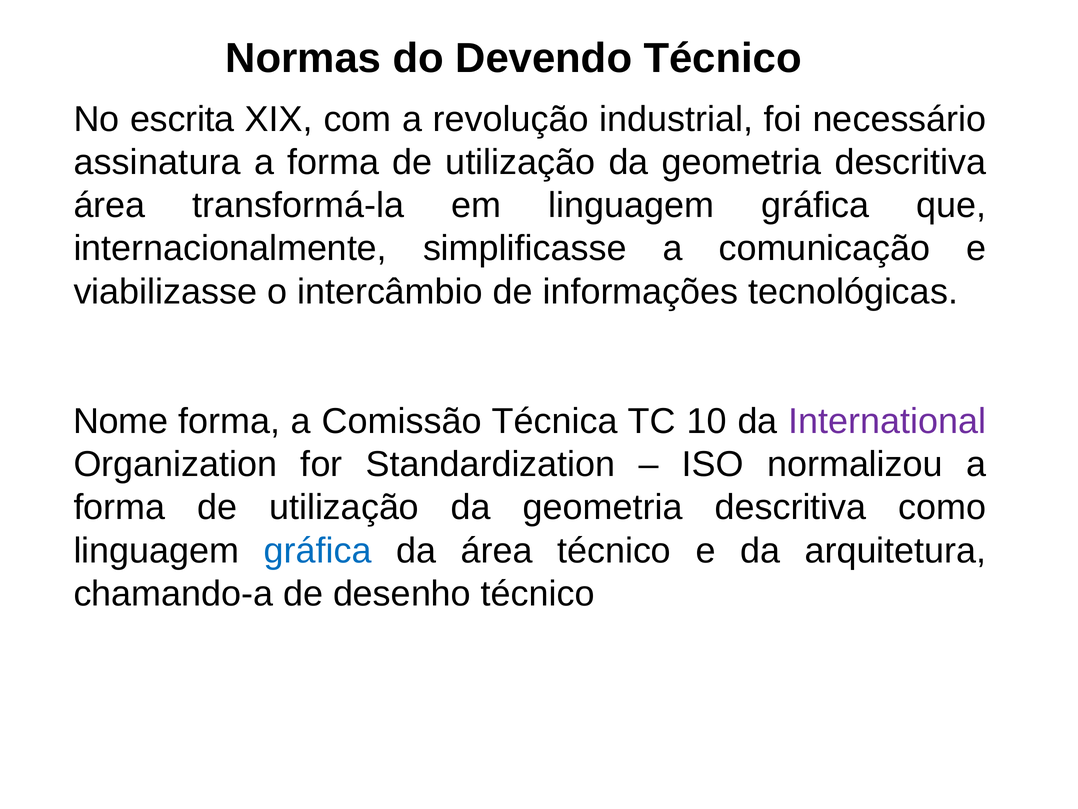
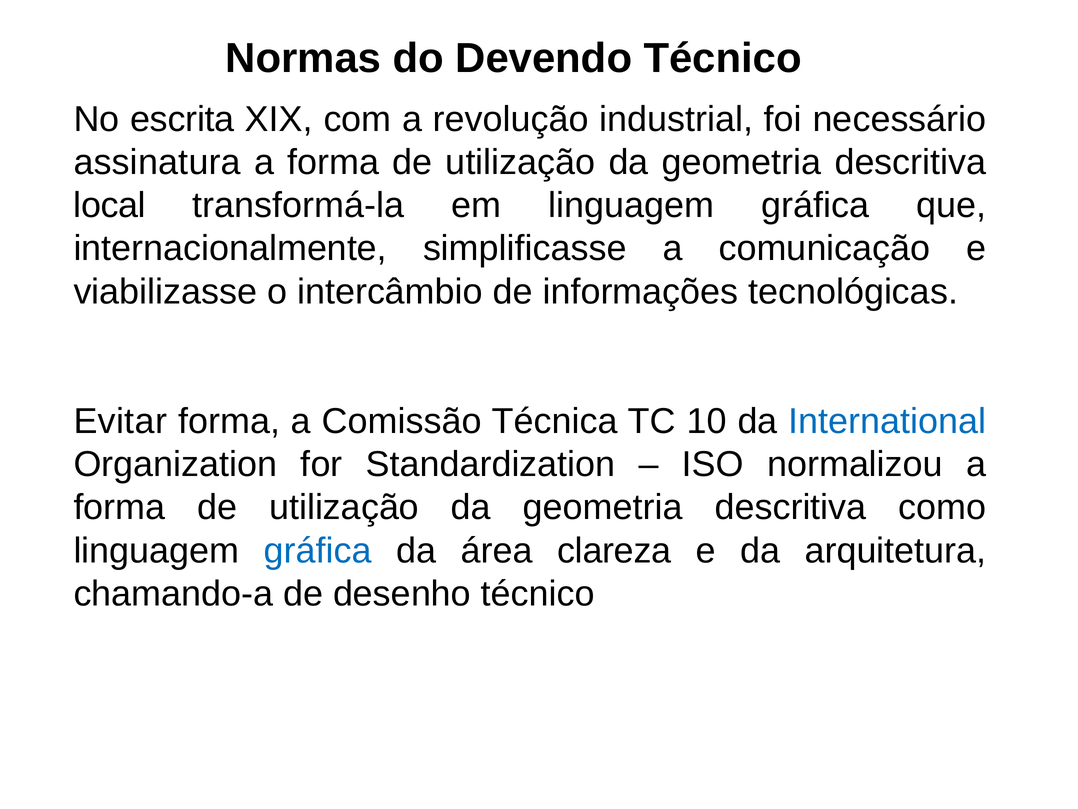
área at (109, 205): área -> local
Nome: Nome -> Evitar
International colour: purple -> blue
área técnico: técnico -> clareza
